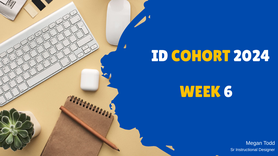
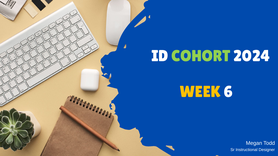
COHORT colour: yellow -> light green
